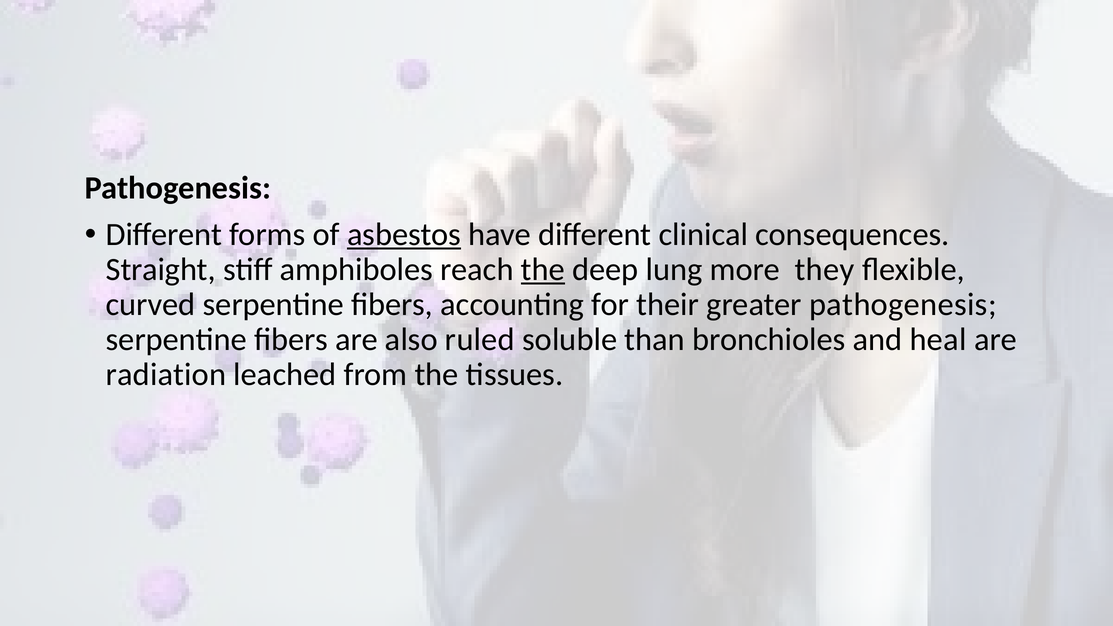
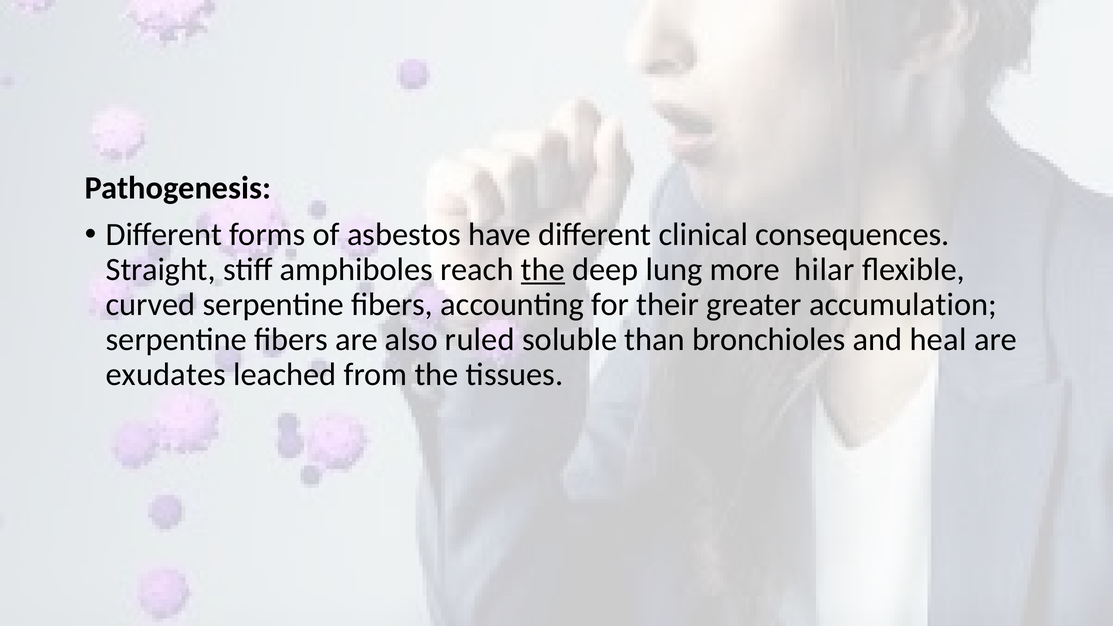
asbestos underline: present -> none
they: they -> hilar
greater pathogenesis: pathogenesis -> accumulation
radiation: radiation -> exudates
